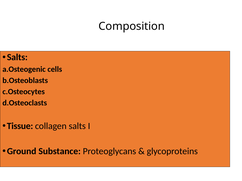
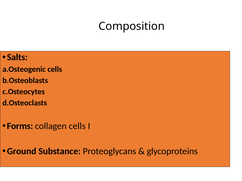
Tissue: Tissue -> Forms
collagen salts: salts -> cells
